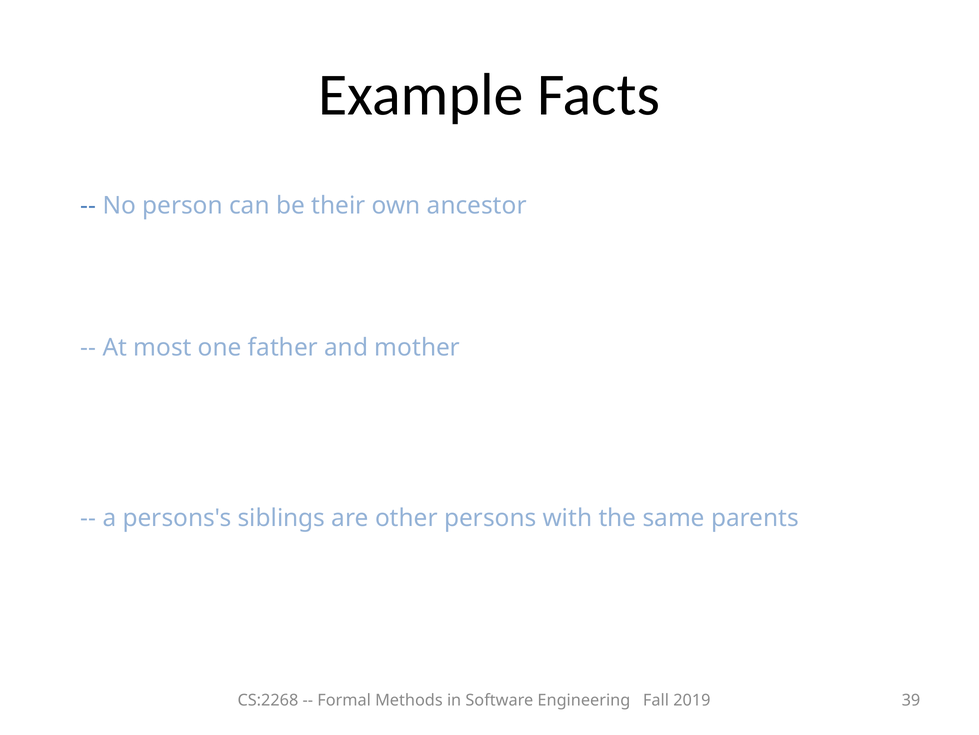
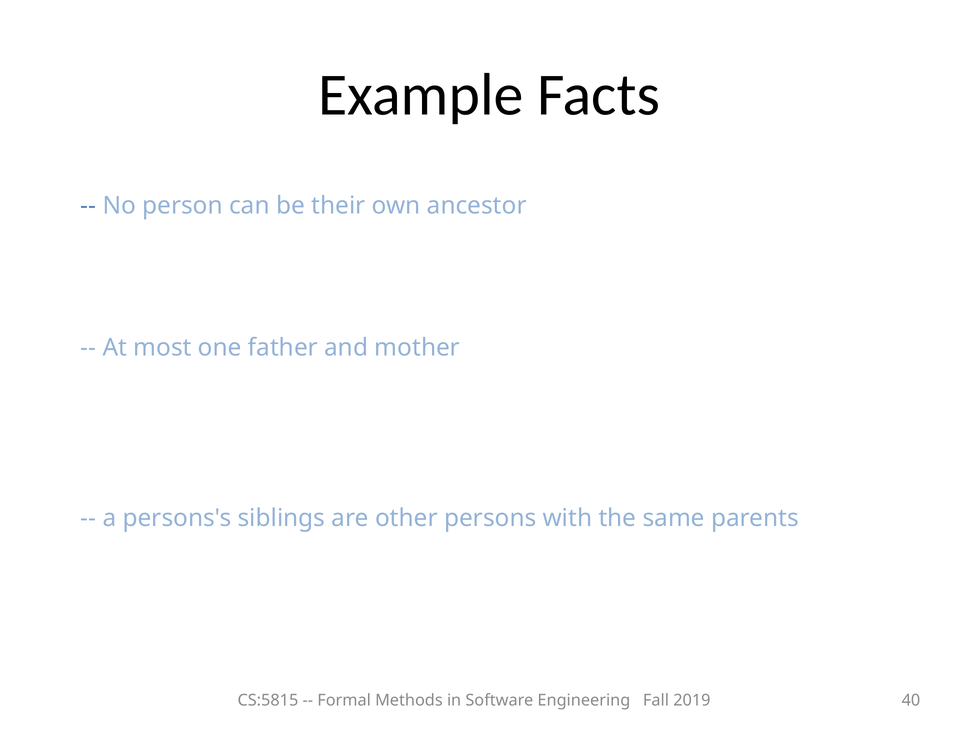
CS:2268: CS:2268 -> CS:5815
39: 39 -> 40
